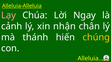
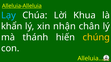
Lạy colour: pink -> light blue
Ngay: Ngay -> Khua
cảnh: cảnh -> khẩn
